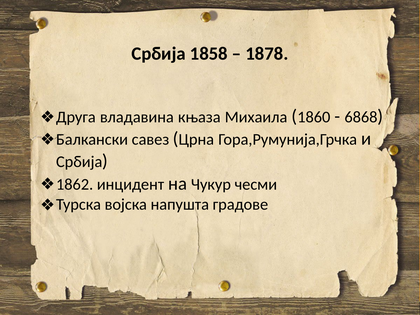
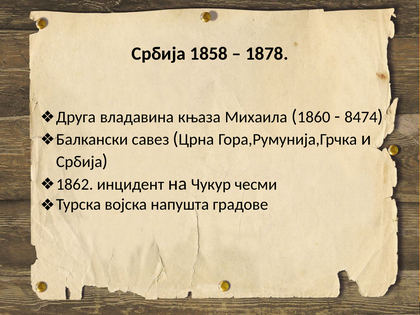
6868: 6868 -> 8474
